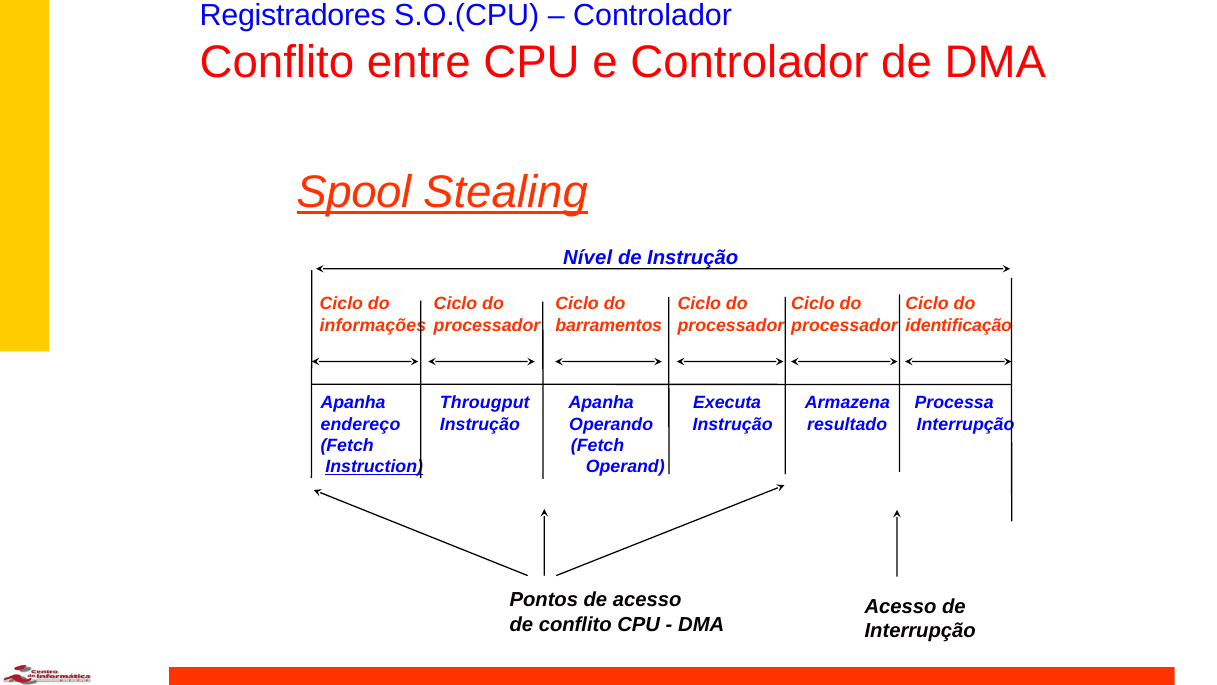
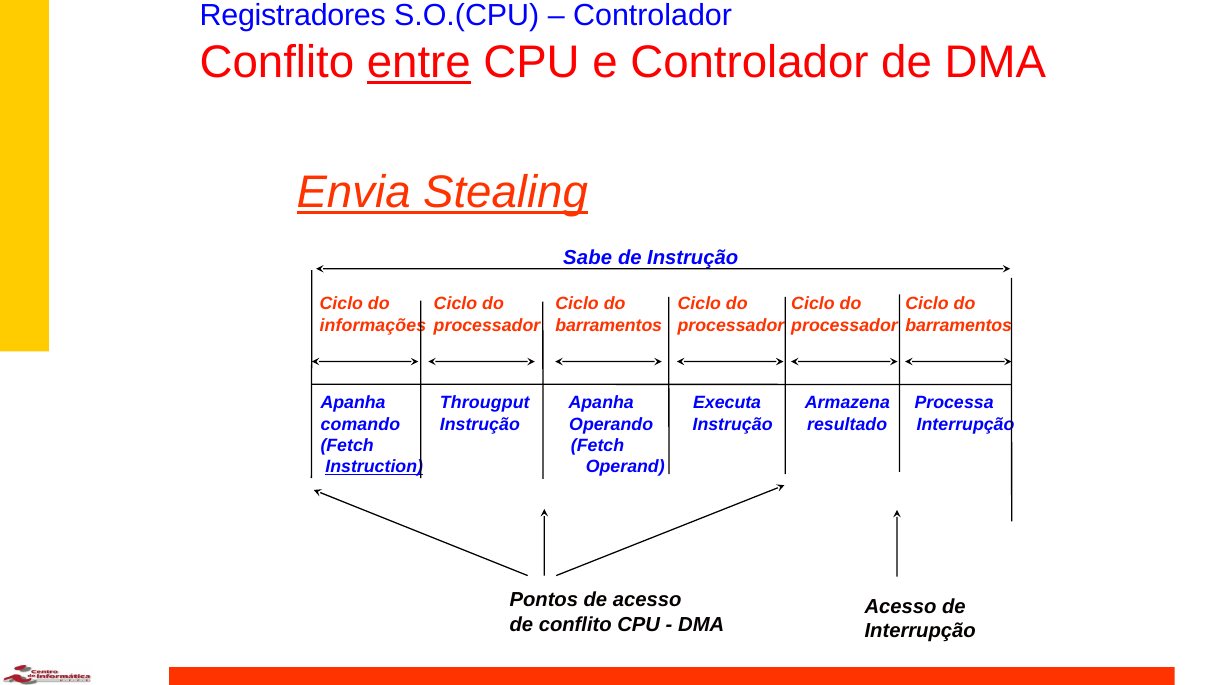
entre underline: none -> present
Spool: Spool -> Envia
Nível: Nível -> Sabe
identificação at (959, 325): identificação -> barramentos
endereço: endereço -> comando
